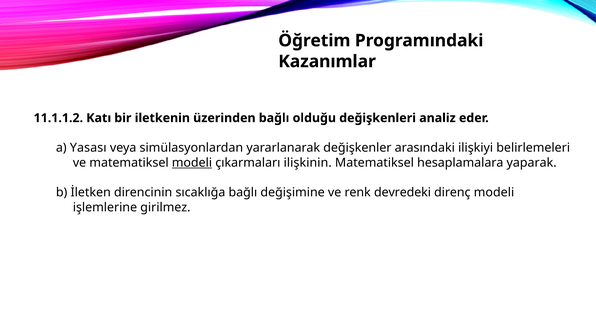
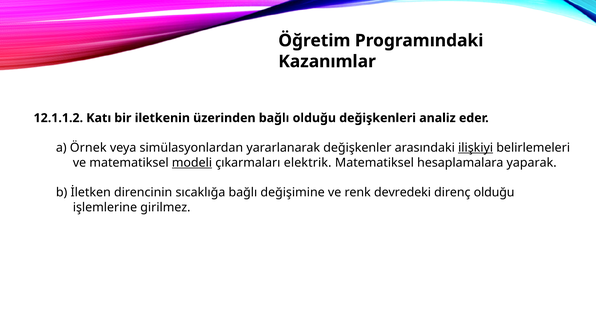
11.1.1.2: 11.1.1.2 -> 12.1.1.2
Yasası: Yasası -> Örnek
ilişkiyi underline: none -> present
ilişkinin: ilişkinin -> elektrik
direnç modeli: modeli -> olduğu
